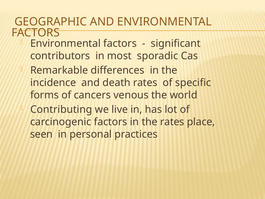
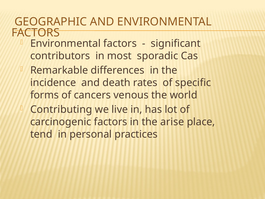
the rates: rates -> arise
seen: seen -> tend
